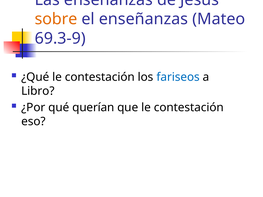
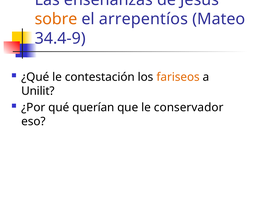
el enseñanzas: enseñanzas -> arrepentíos
69.3-9: 69.3-9 -> 34.4-9
fariseos colour: blue -> orange
Libro: Libro -> Unilit
que le contestación: contestación -> conservador
